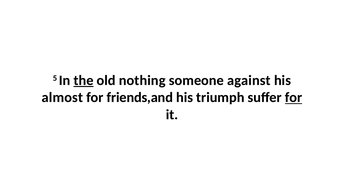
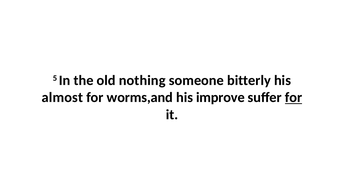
the underline: present -> none
against: against -> bitterly
friends,and: friends,and -> worms,and
triumph: triumph -> improve
